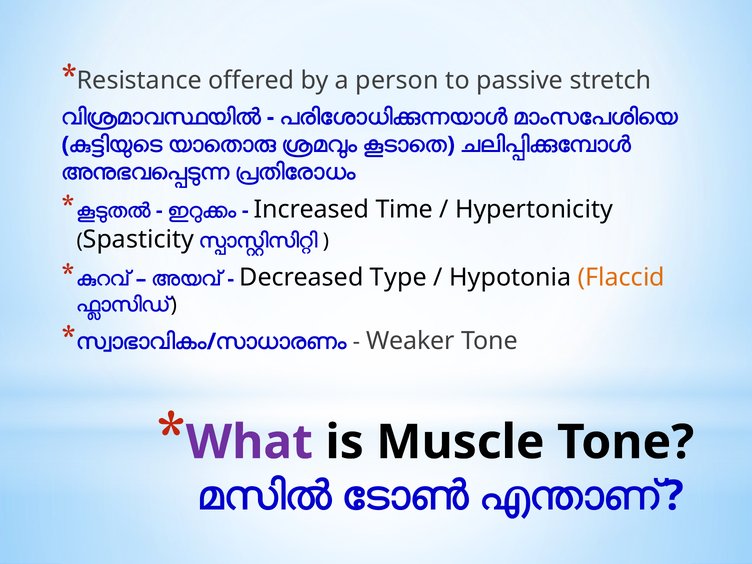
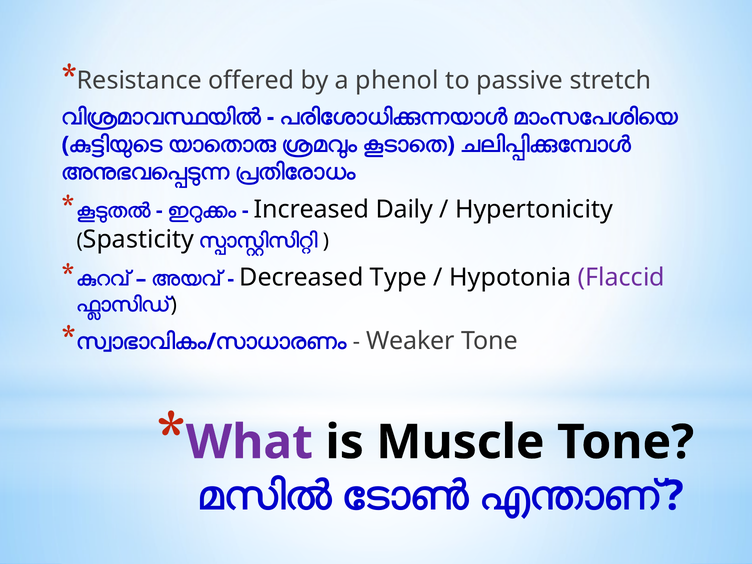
person: person -> phenol
Time: Time -> Daily
Flaccid colour: orange -> purple
